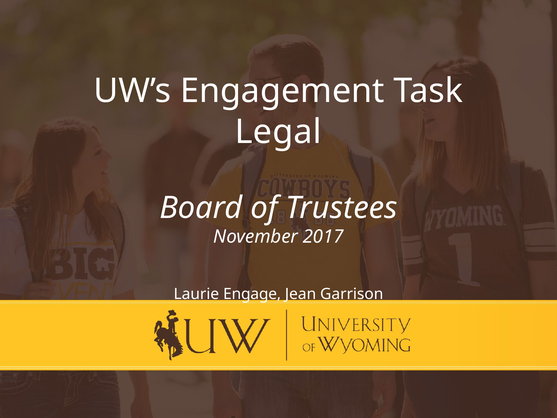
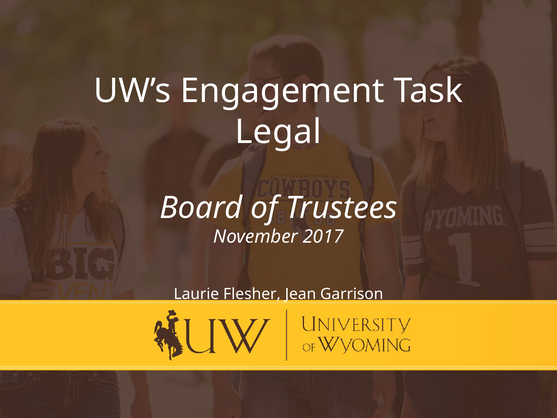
Engage: Engage -> Flesher
